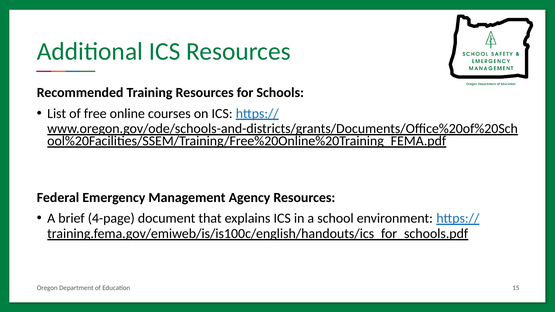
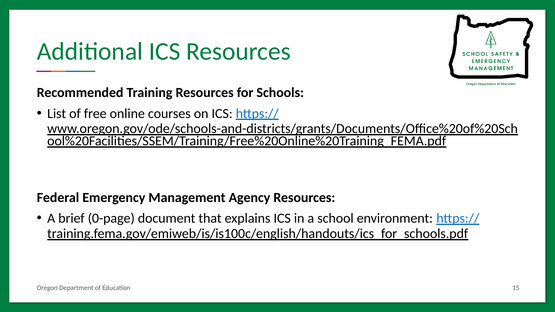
4-page: 4-page -> 0-page
